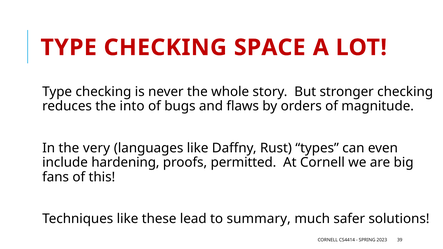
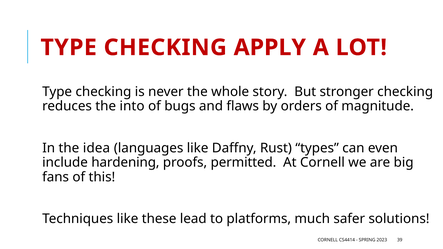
SPACE: SPACE -> APPLY
very: very -> idea
summary: summary -> platforms
